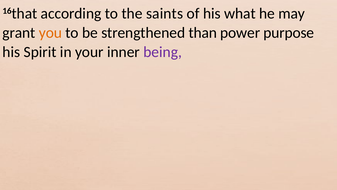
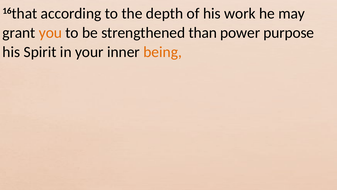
saints: saints -> depth
what: what -> work
being colour: purple -> orange
